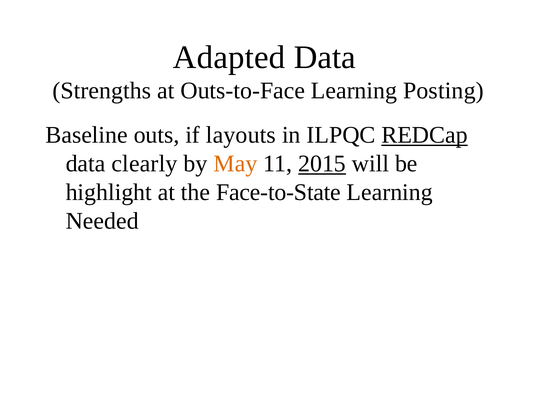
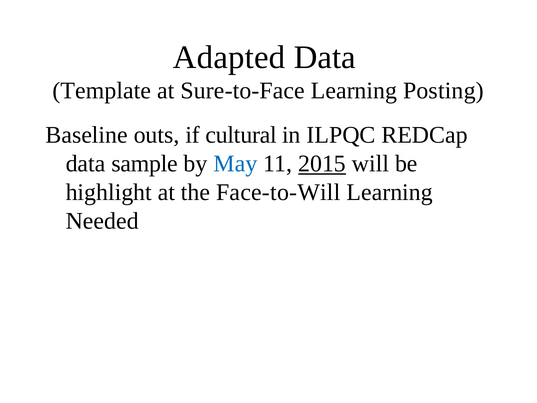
Strengths: Strengths -> Template
Outs-to-Face: Outs-to-Face -> Sure-to-Face
layouts: layouts -> cultural
REDCap underline: present -> none
clearly: clearly -> sample
May colour: orange -> blue
Face-to-State: Face-to-State -> Face-to-Will
